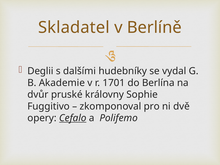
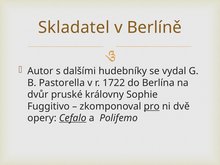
Deglii: Deglii -> Autor
Akademie: Akademie -> Pastorella
1701: 1701 -> 1722
pro underline: none -> present
